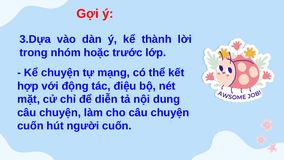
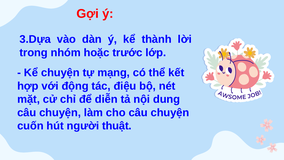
người cuốn: cuốn -> thuật
